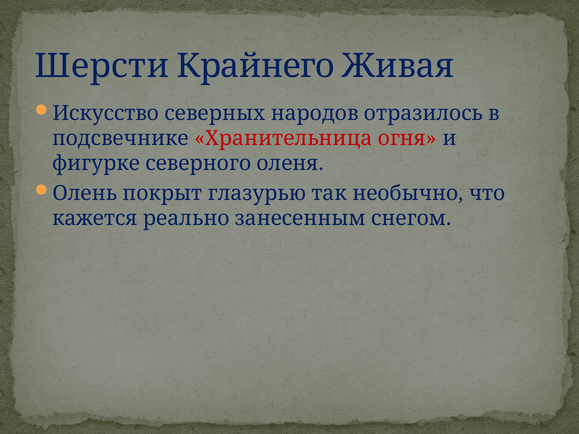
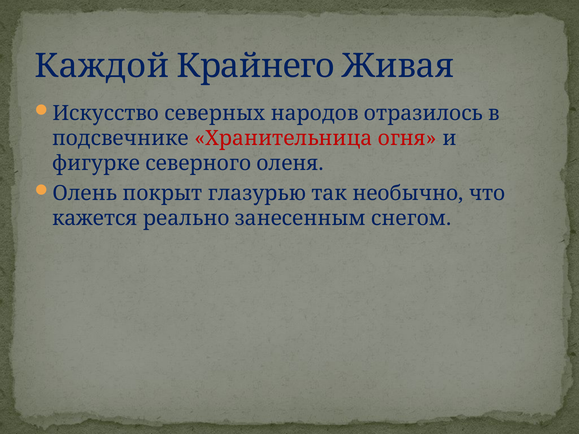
Шерсти: Шерсти -> Каждой
